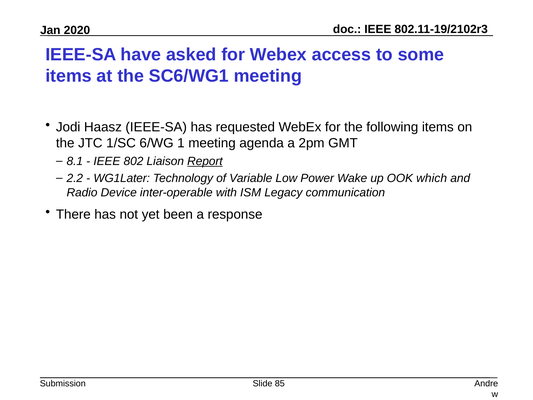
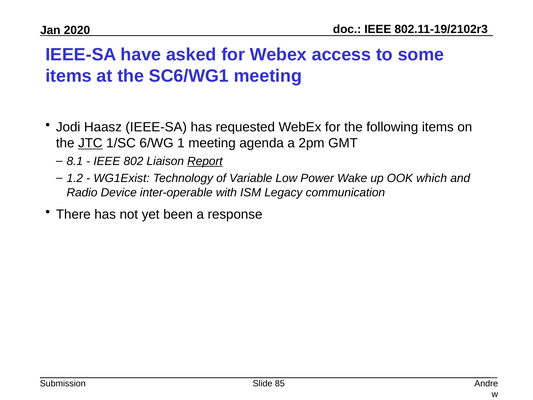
JTC underline: none -> present
2.2: 2.2 -> 1.2
WG1Later: WG1Later -> WG1Exist
